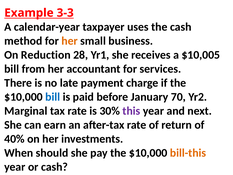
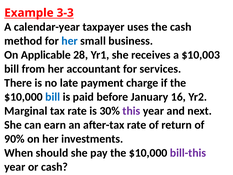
her at (70, 41) colour: orange -> blue
Reduction: Reduction -> Applicable
$10,005: $10,005 -> $10,003
70: 70 -> 16
40%: 40% -> 90%
bill-this colour: orange -> purple
